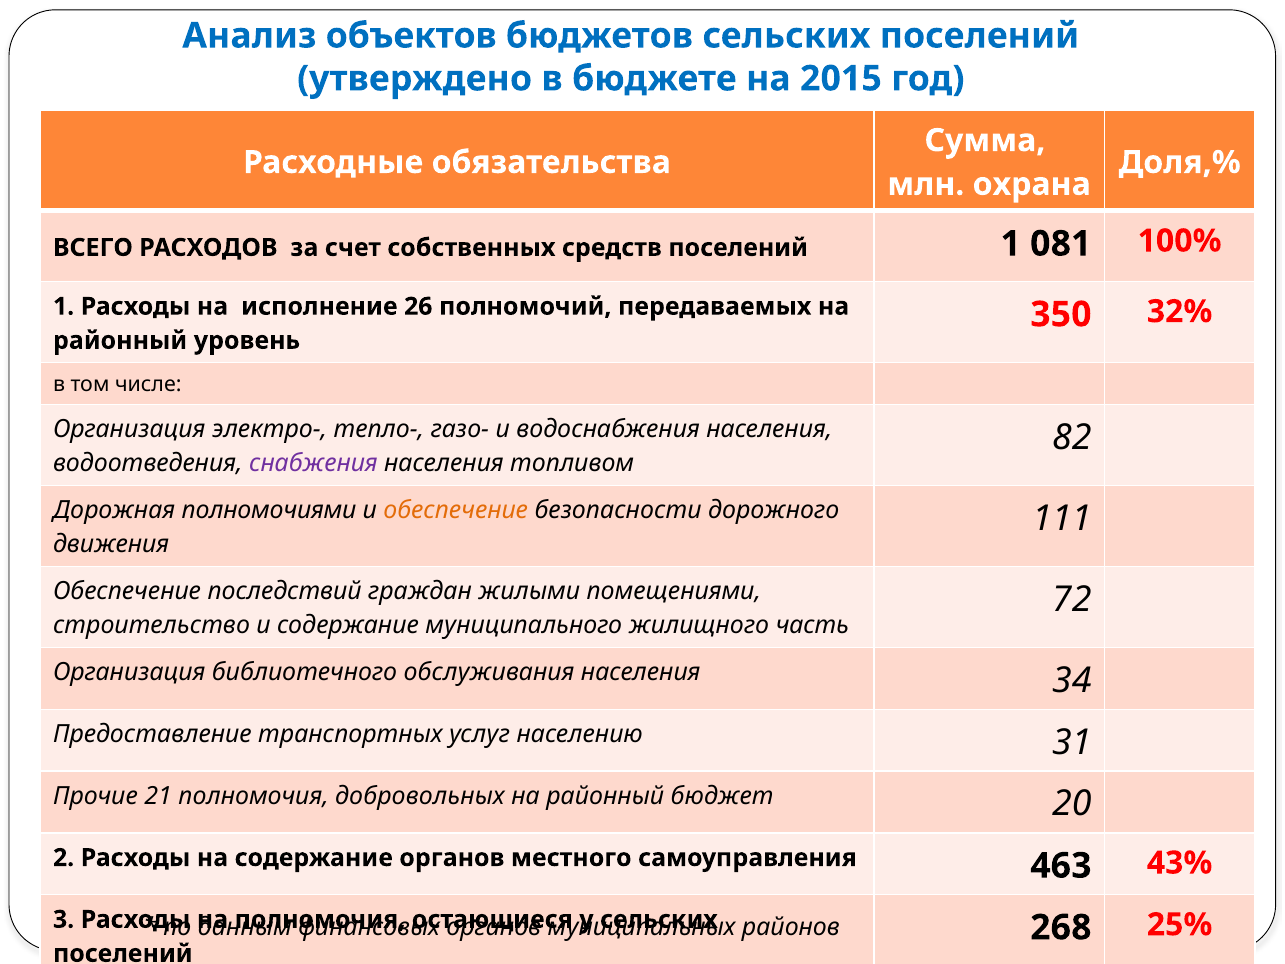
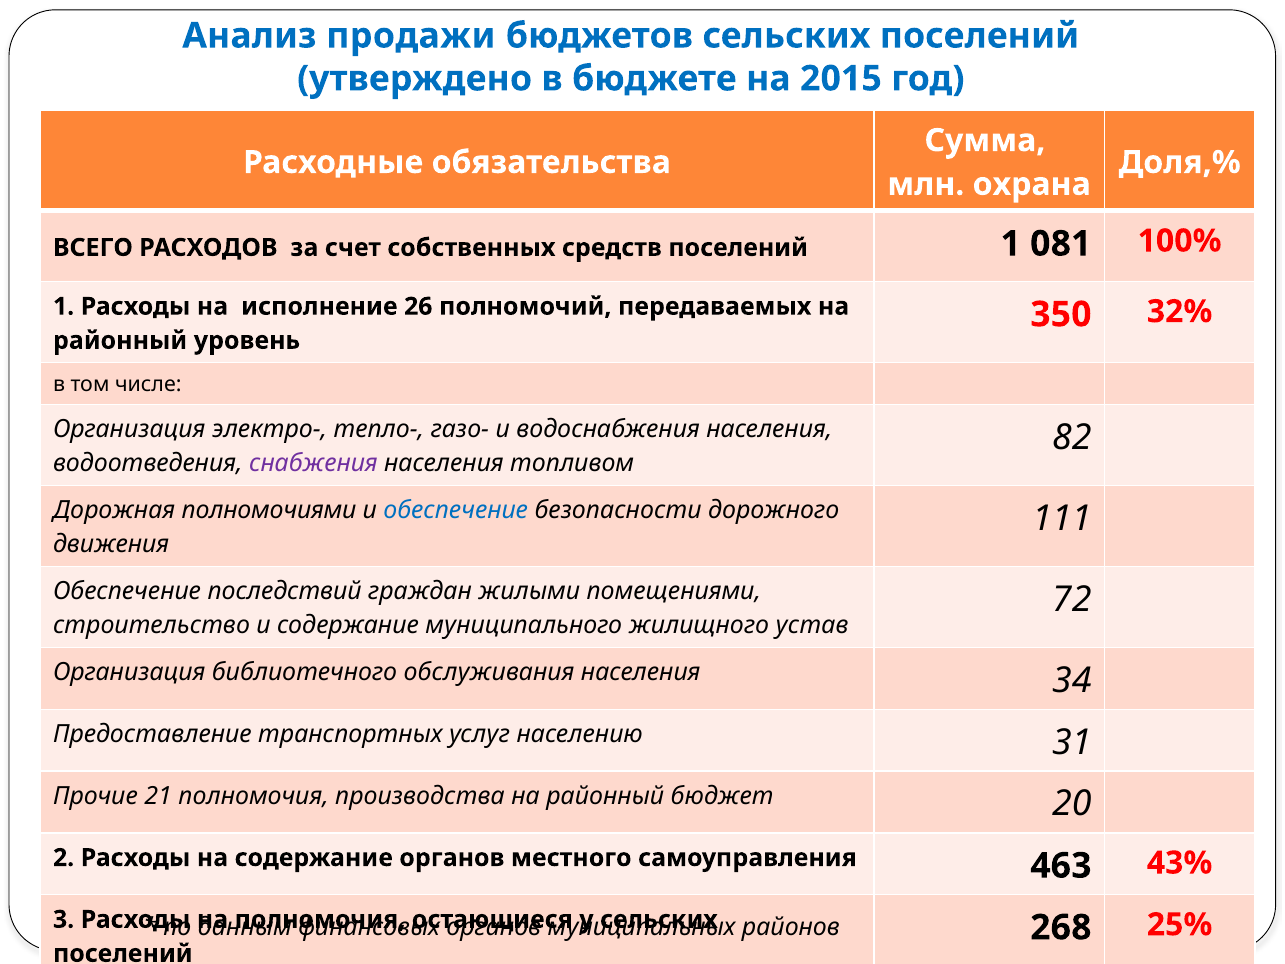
объектов: объектов -> продажи
обеспечение at (456, 510) colour: orange -> blue
часть: часть -> устав
добровольных: добровольных -> производства
